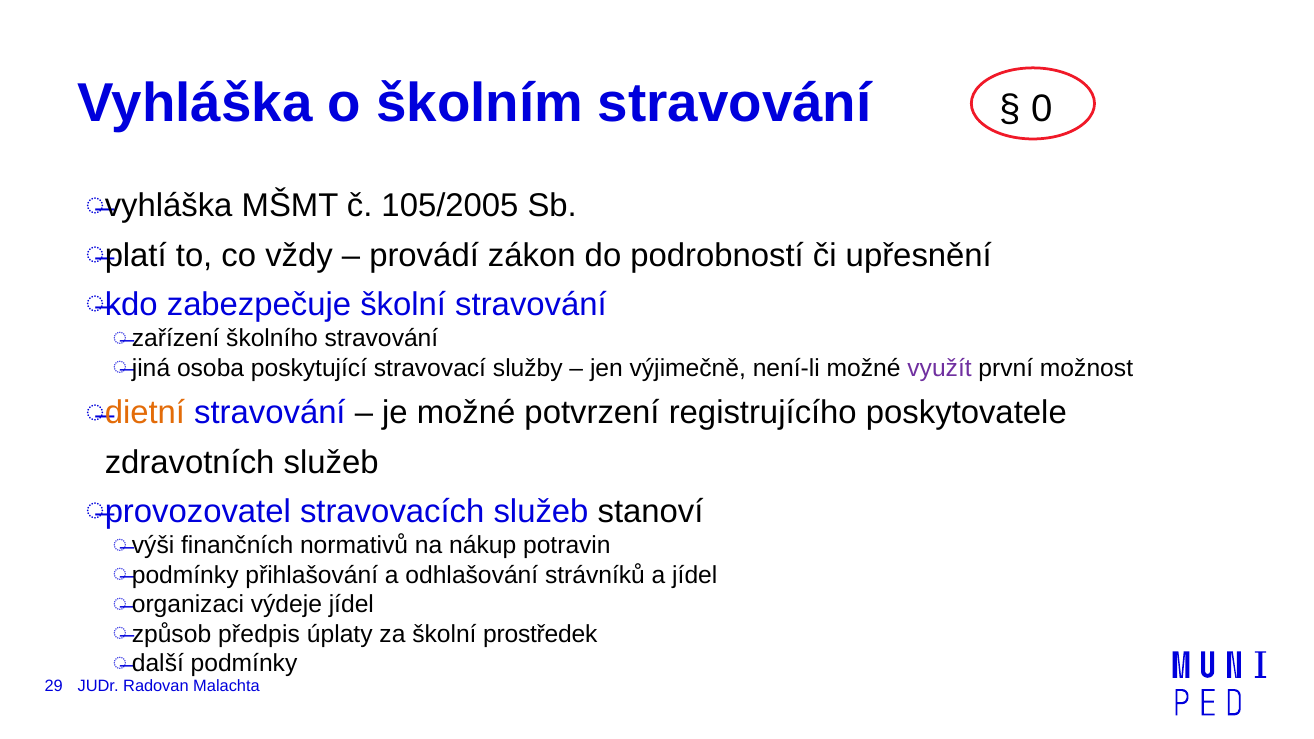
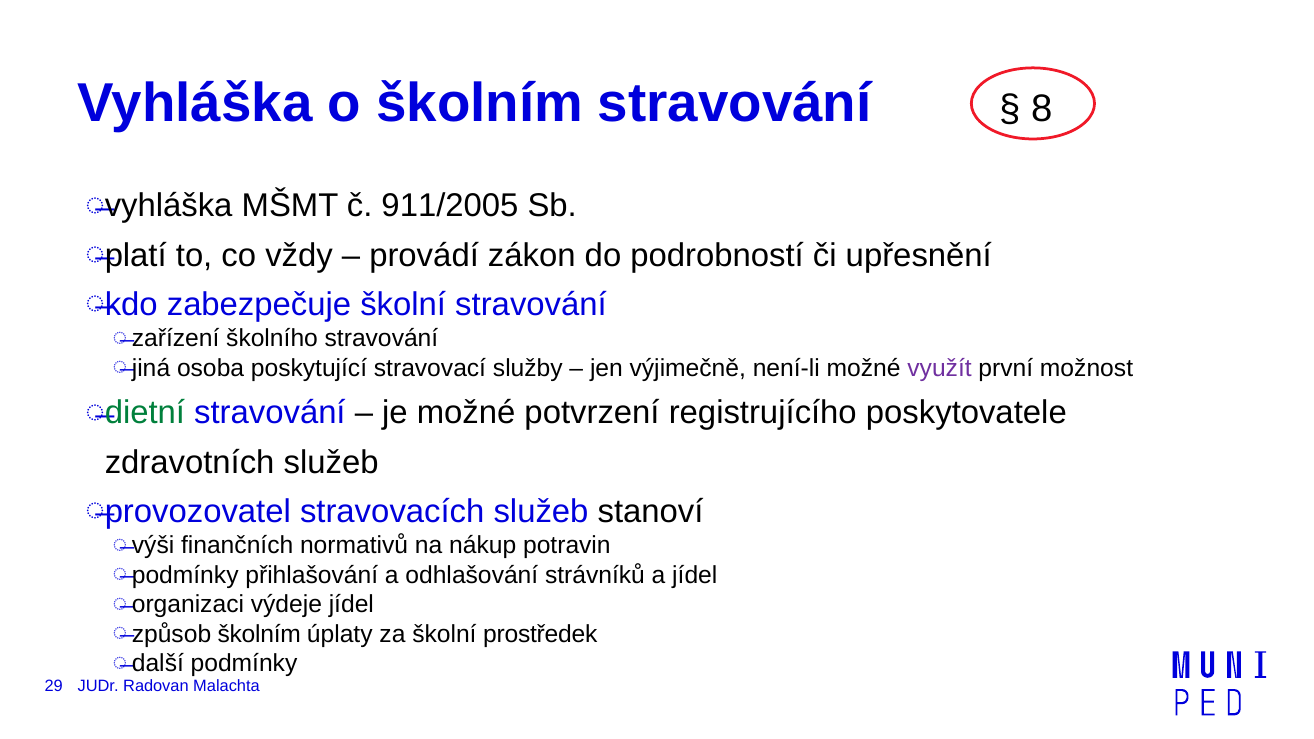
0: 0 -> 8
105/2005: 105/2005 -> 911/2005
dietní colour: orange -> green
předpis at (259, 634): předpis -> školním
